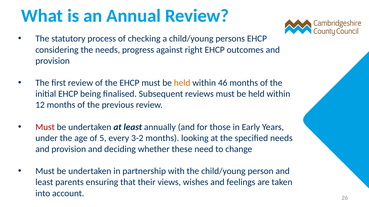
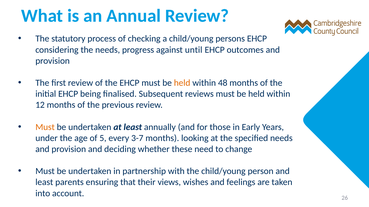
right: right -> until
46: 46 -> 48
Must at (45, 127) colour: red -> orange
3-2: 3-2 -> 3-7
